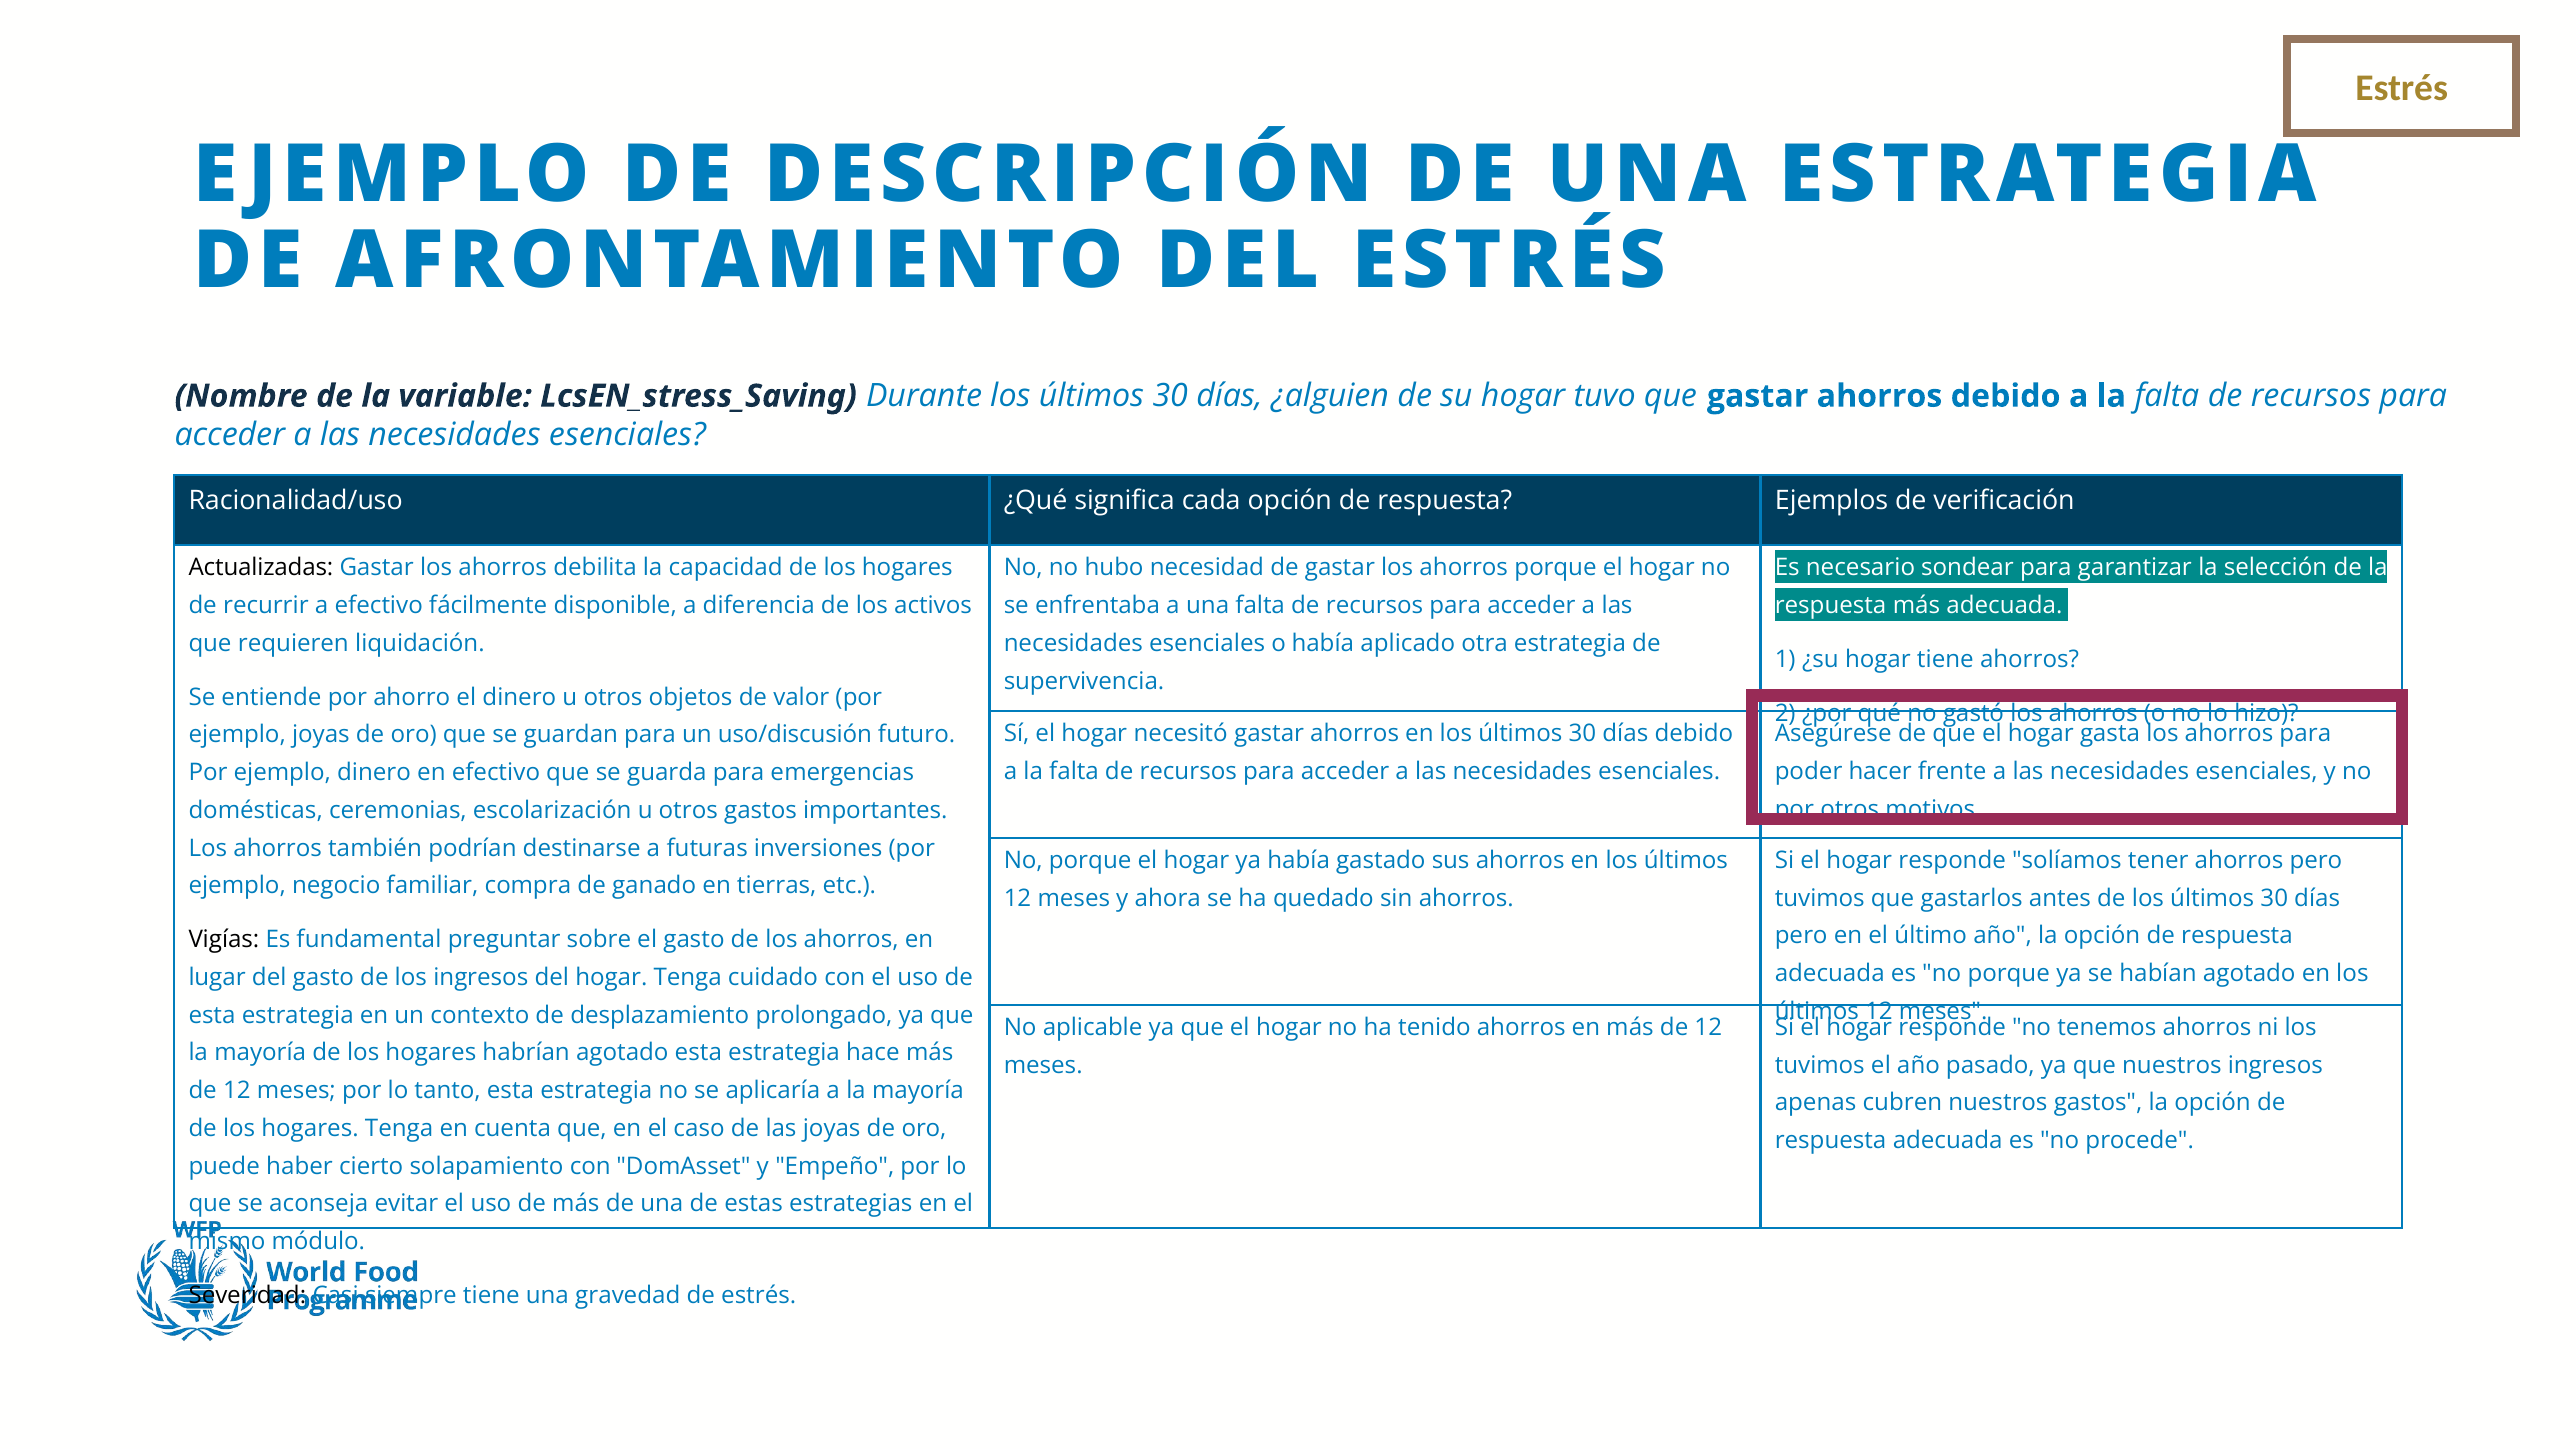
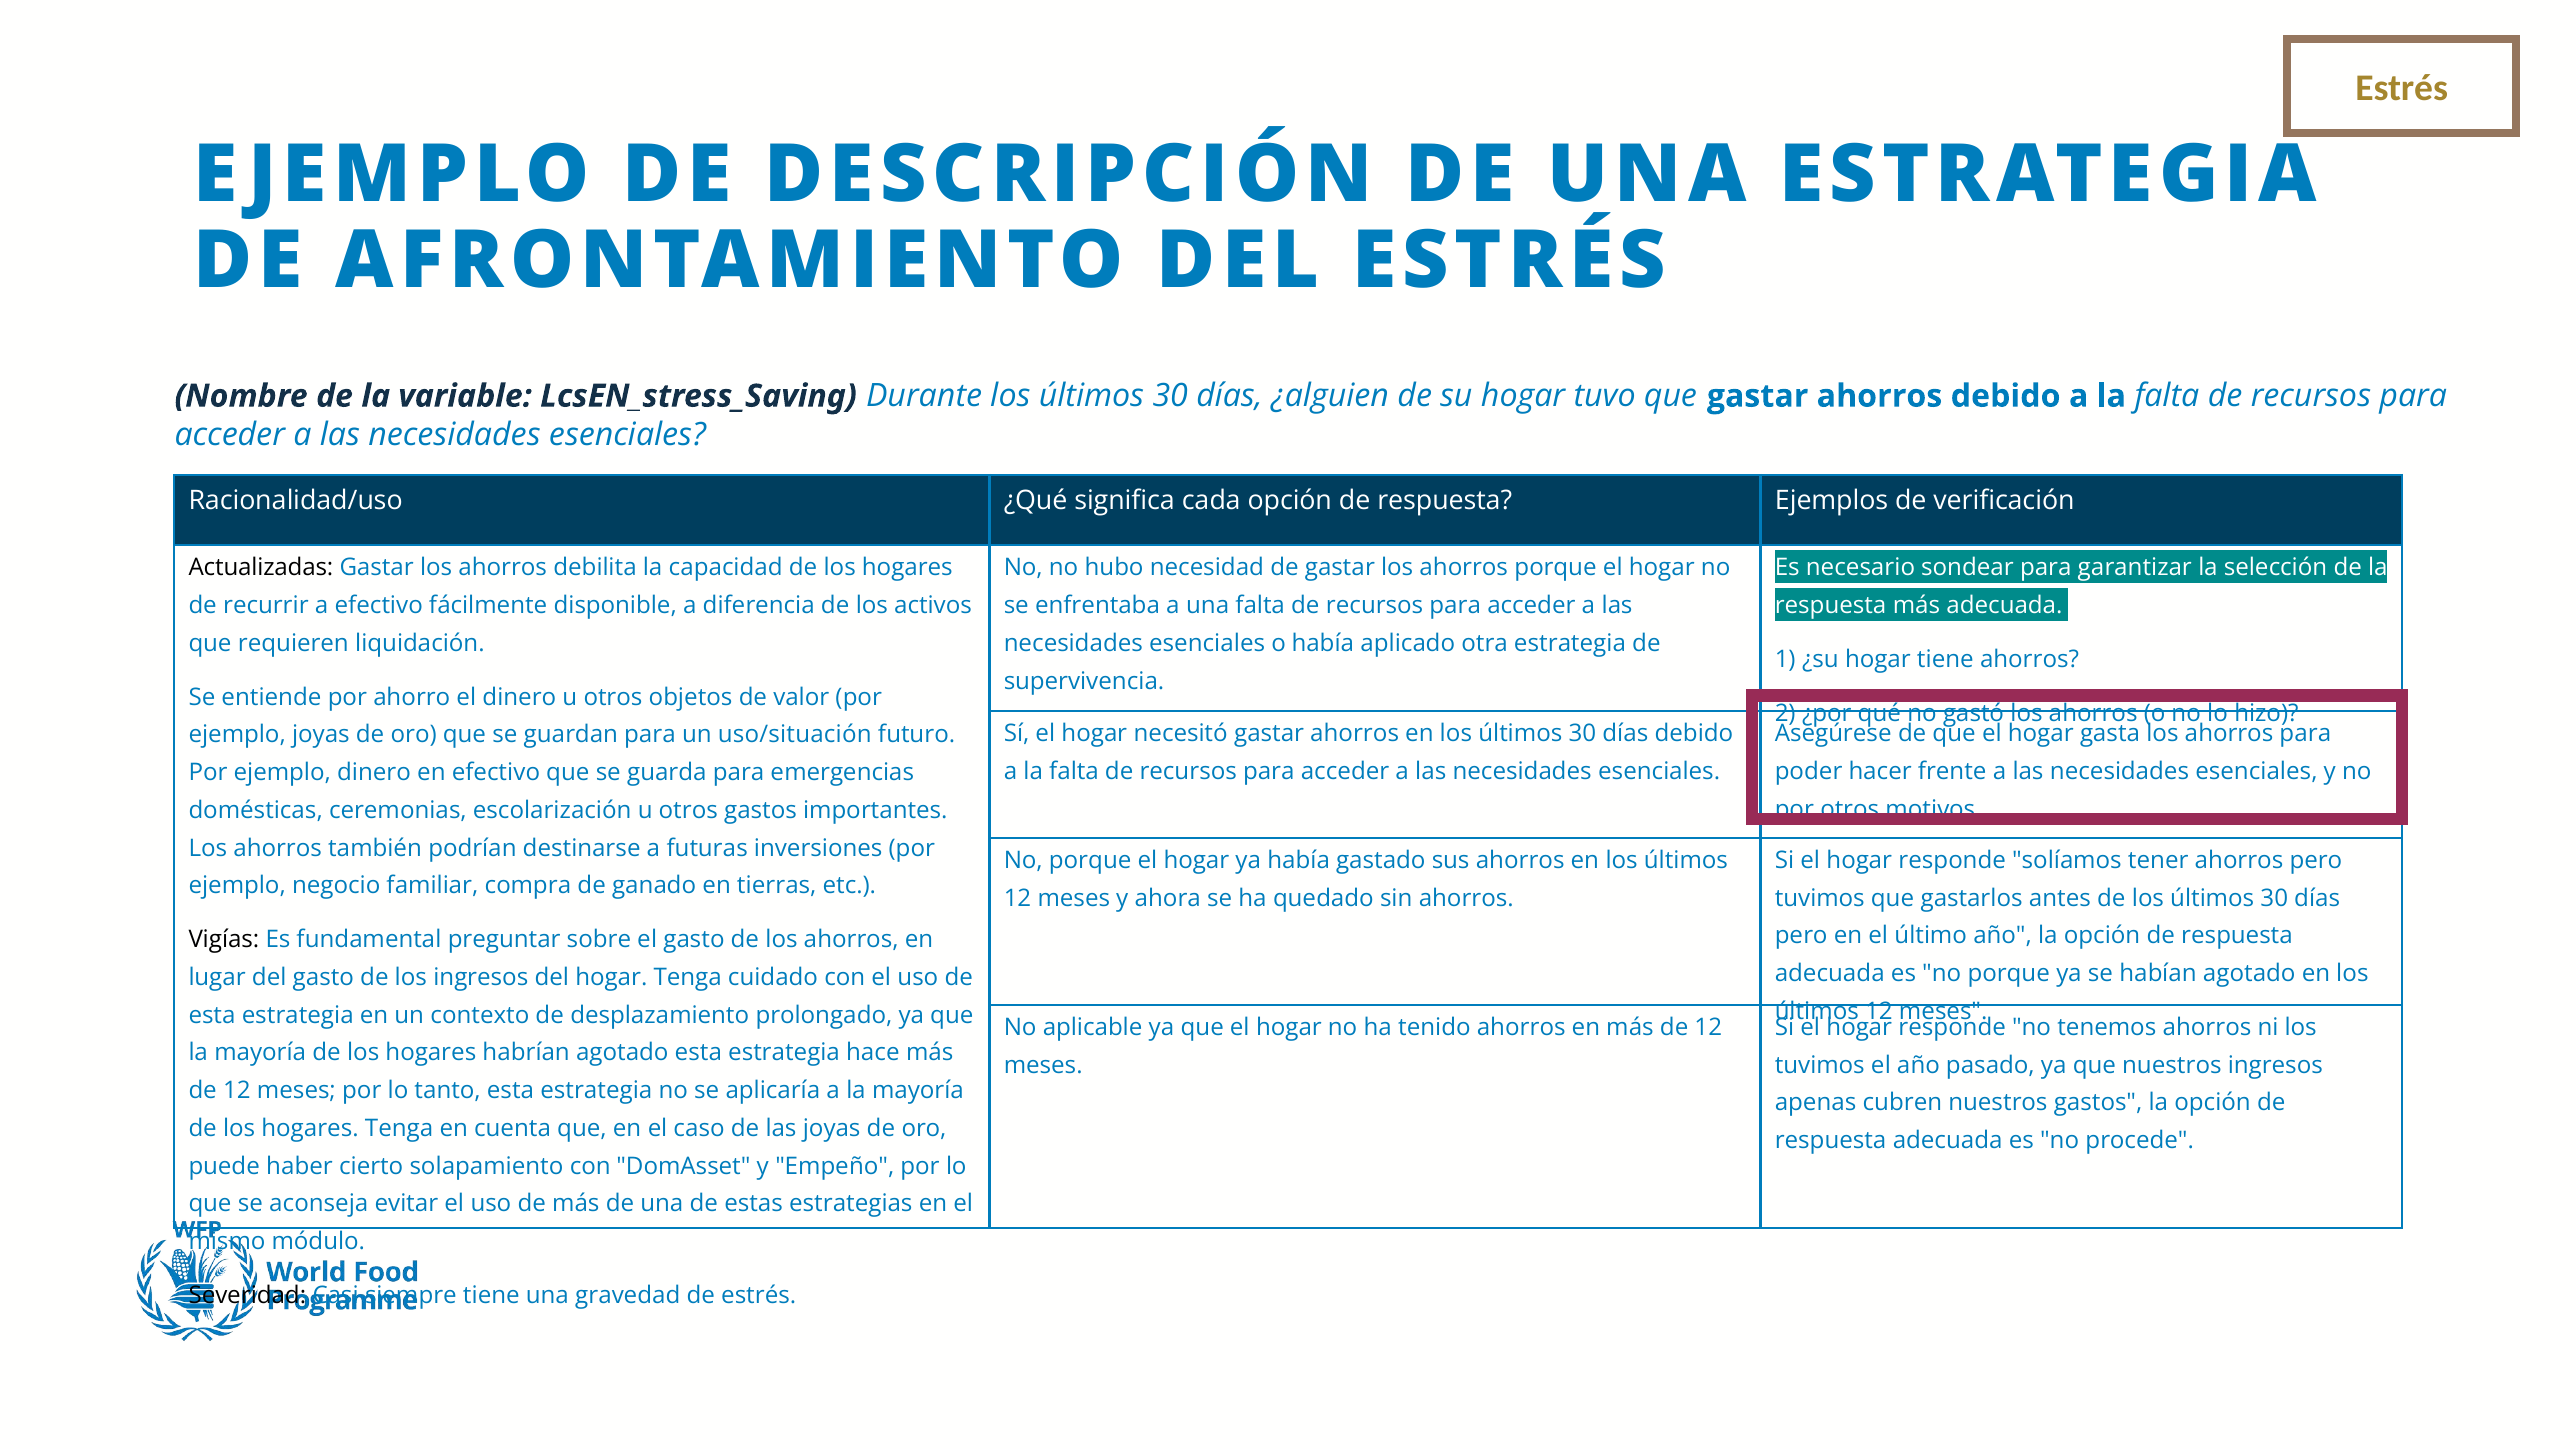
uso/discusión: uso/discusión -> uso/situación
